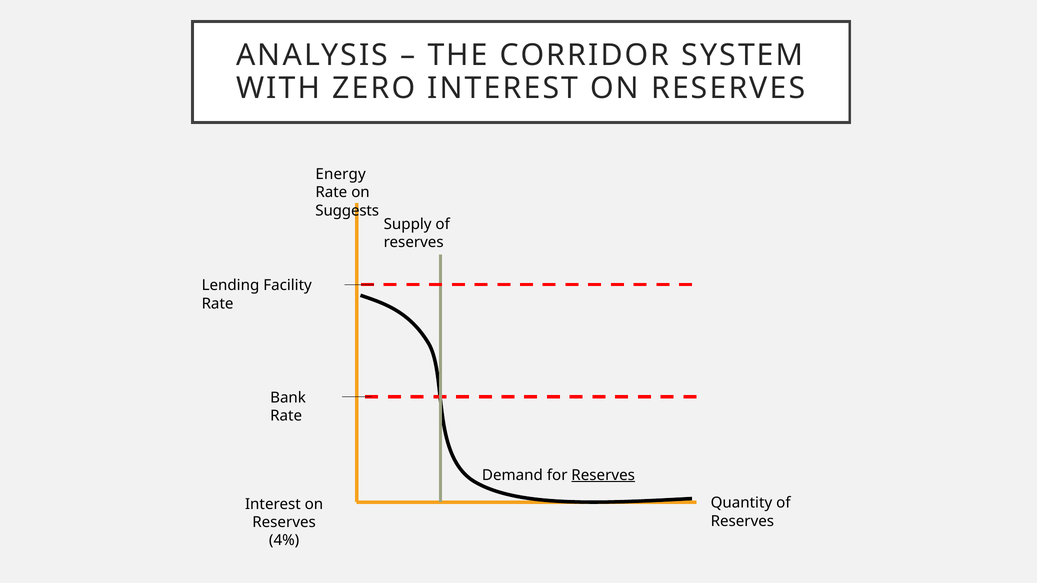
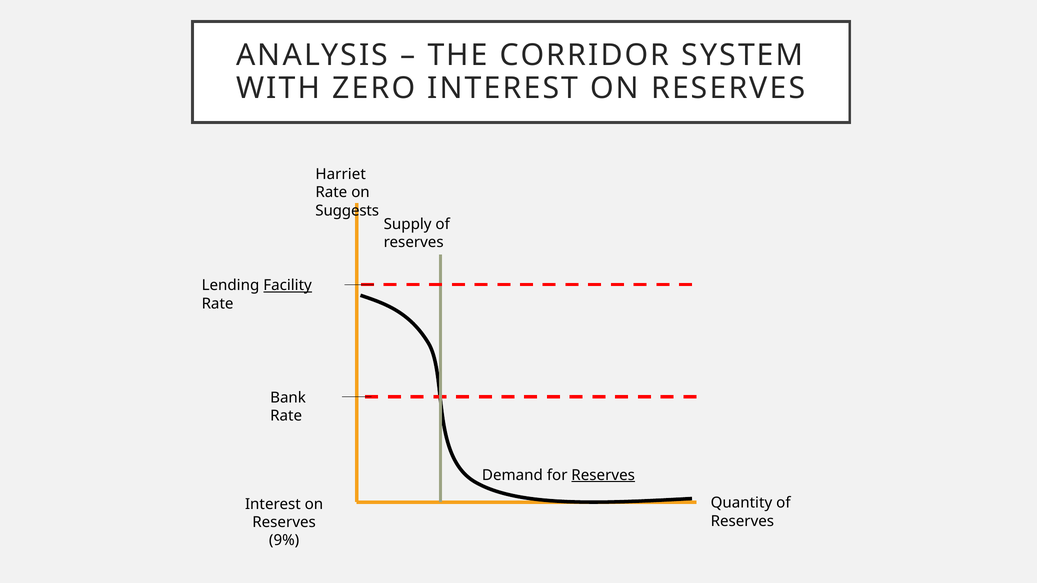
Energy: Energy -> Harriet
Facility underline: none -> present
4%: 4% -> 9%
